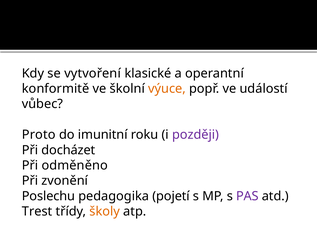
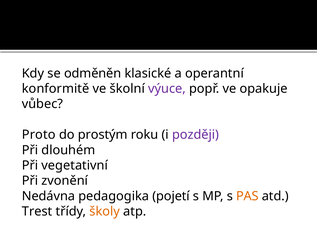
vytvoření: vytvoření -> odměněn
výuce colour: orange -> purple
událostí: událostí -> opakuje
imunitní: imunitní -> prostým
docházet: docházet -> dlouhém
odměněno: odměněno -> vegetativní
Poslechu: Poslechu -> Nedávna
PAS colour: purple -> orange
